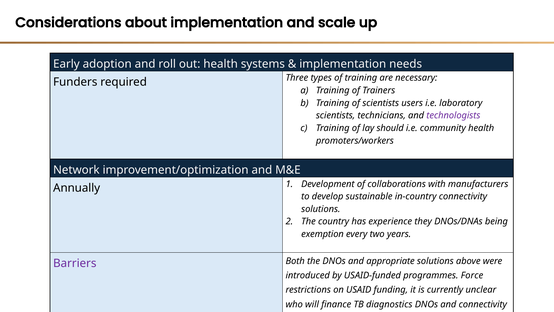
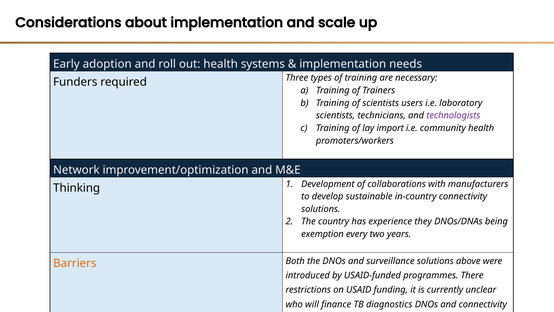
should: should -> import
Annually: Annually -> Thinking
Barriers colour: purple -> orange
appropriate: appropriate -> surveillance
Force: Force -> There
